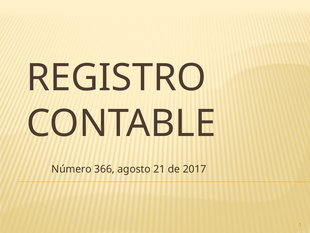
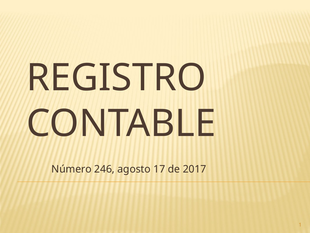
366: 366 -> 246
21: 21 -> 17
